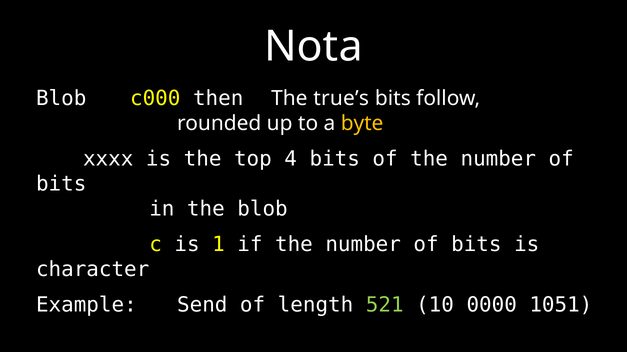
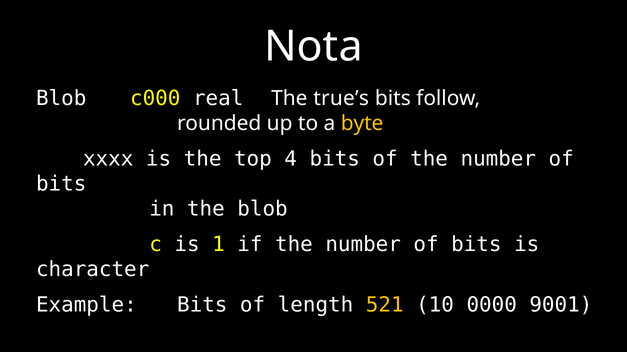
then: then -> real
Example Send: Send -> Bits
521 colour: light green -> yellow
1051: 1051 -> 9001
